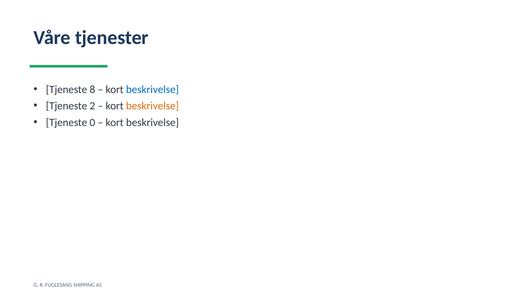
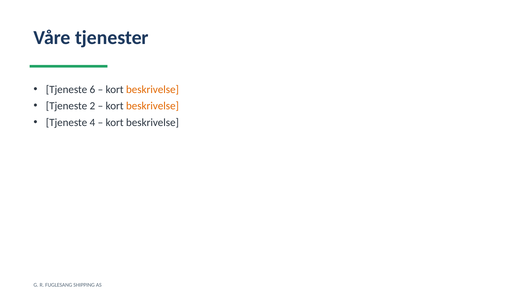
8: 8 -> 6
beskrivelse at (152, 89) colour: blue -> orange
0: 0 -> 4
